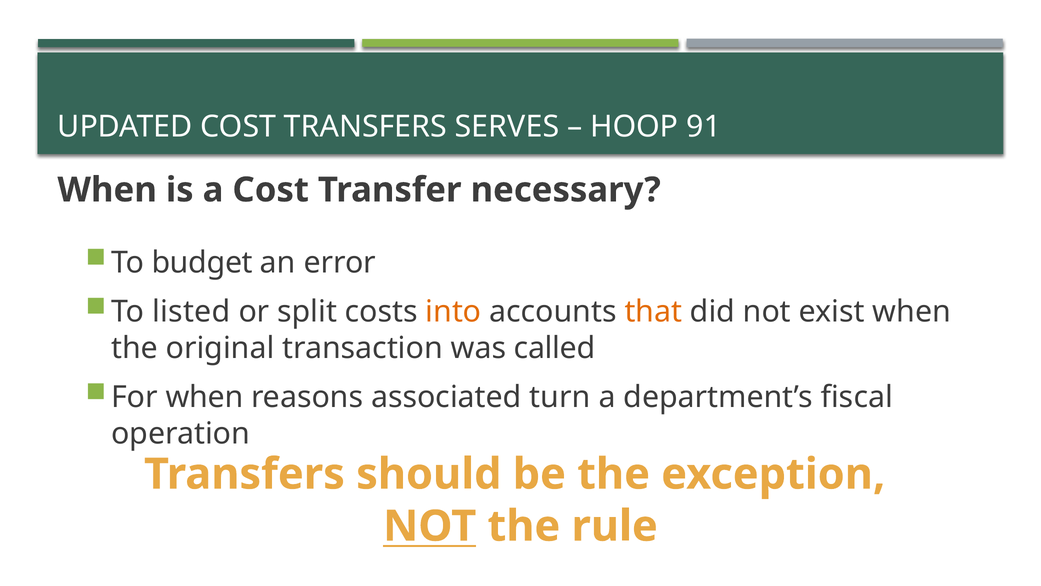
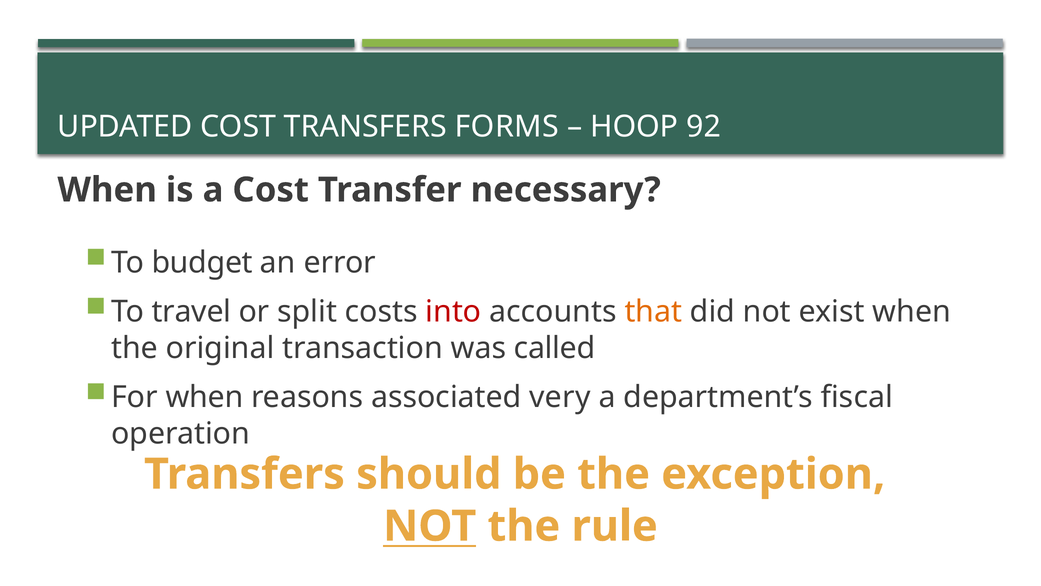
SERVES: SERVES -> FORMS
91: 91 -> 92
listed: listed -> travel
into colour: orange -> red
turn: turn -> very
